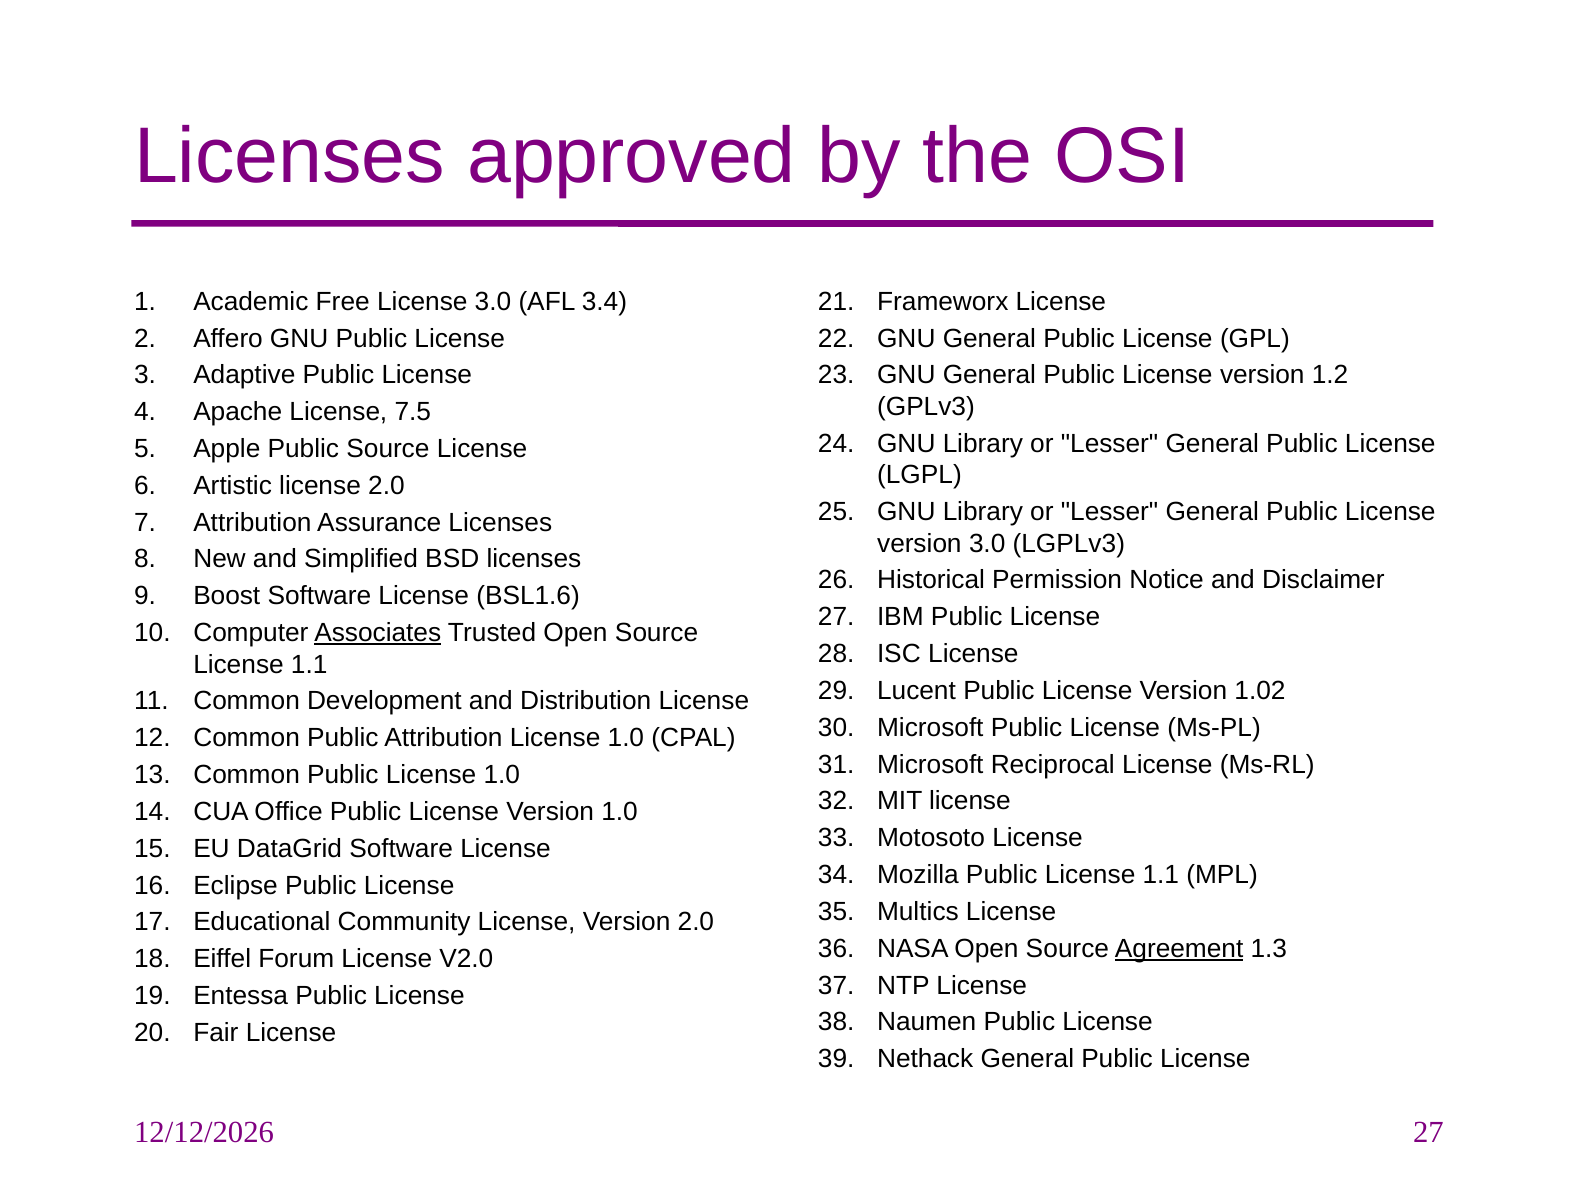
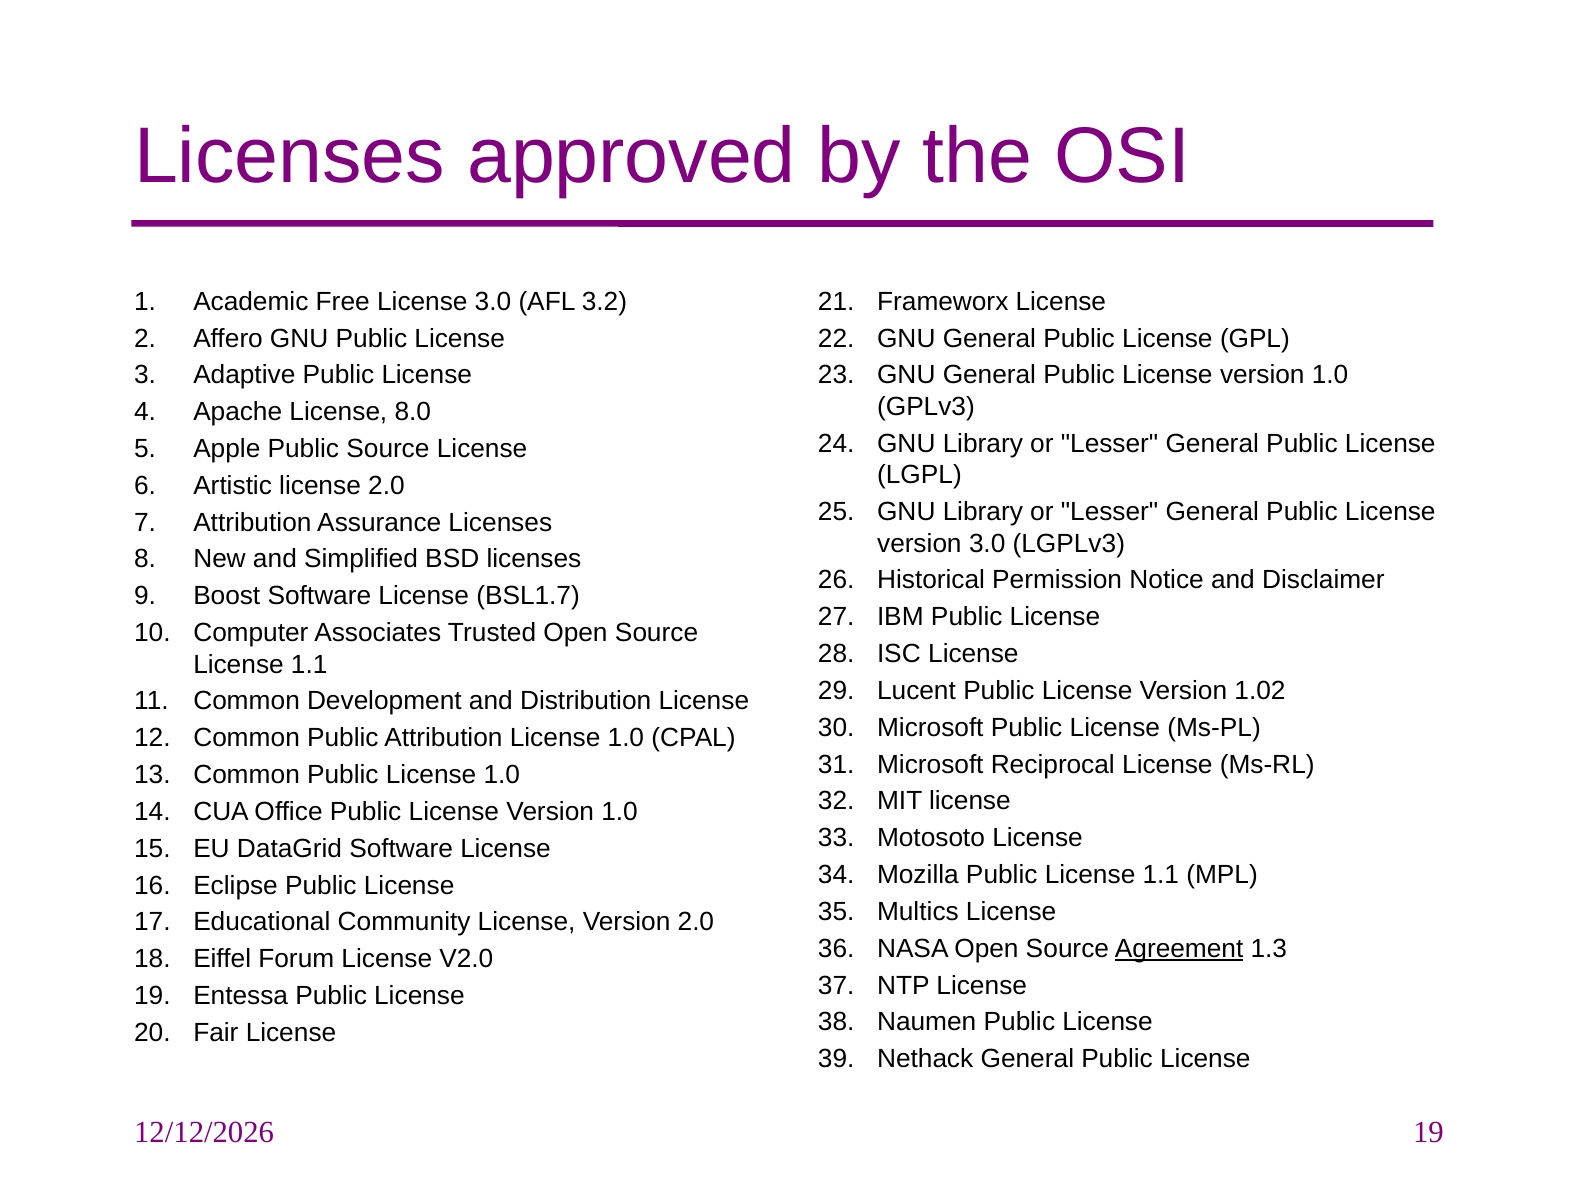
3.4: 3.4 -> 3.2
1.2 at (1330, 375): 1.2 -> 1.0
7.5: 7.5 -> 8.0
BSL1.6: BSL1.6 -> BSL1.7
Associates underline: present -> none
27 at (1428, 1133): 27 -> 19
